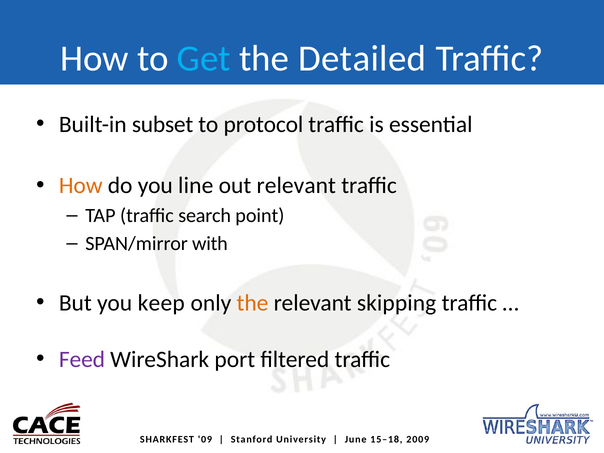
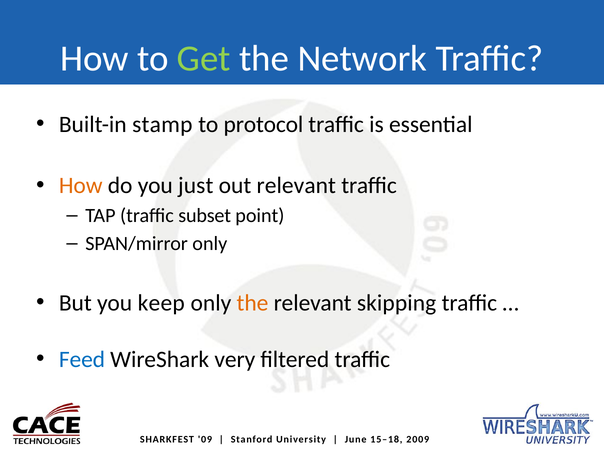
Get colour: light blue -> light green
Detailed: Detailed -> Network
subset: subset -> stamp
line: line -> just
search: search -> subset
SPAN/mirror with: with -> only
Feed colour: purple -> blue
port: port -> very
